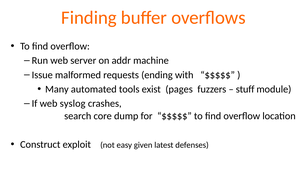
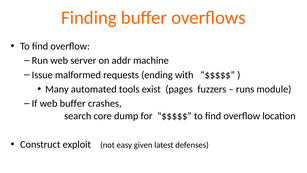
stuff: stuff -> runs
web syslog: syslog -> buffer
